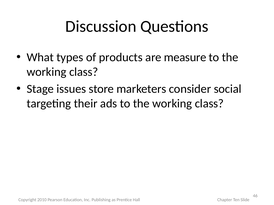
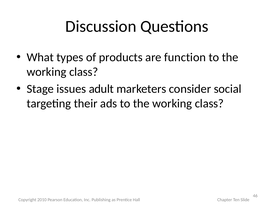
measure: measure -> function
store: store -> adult
